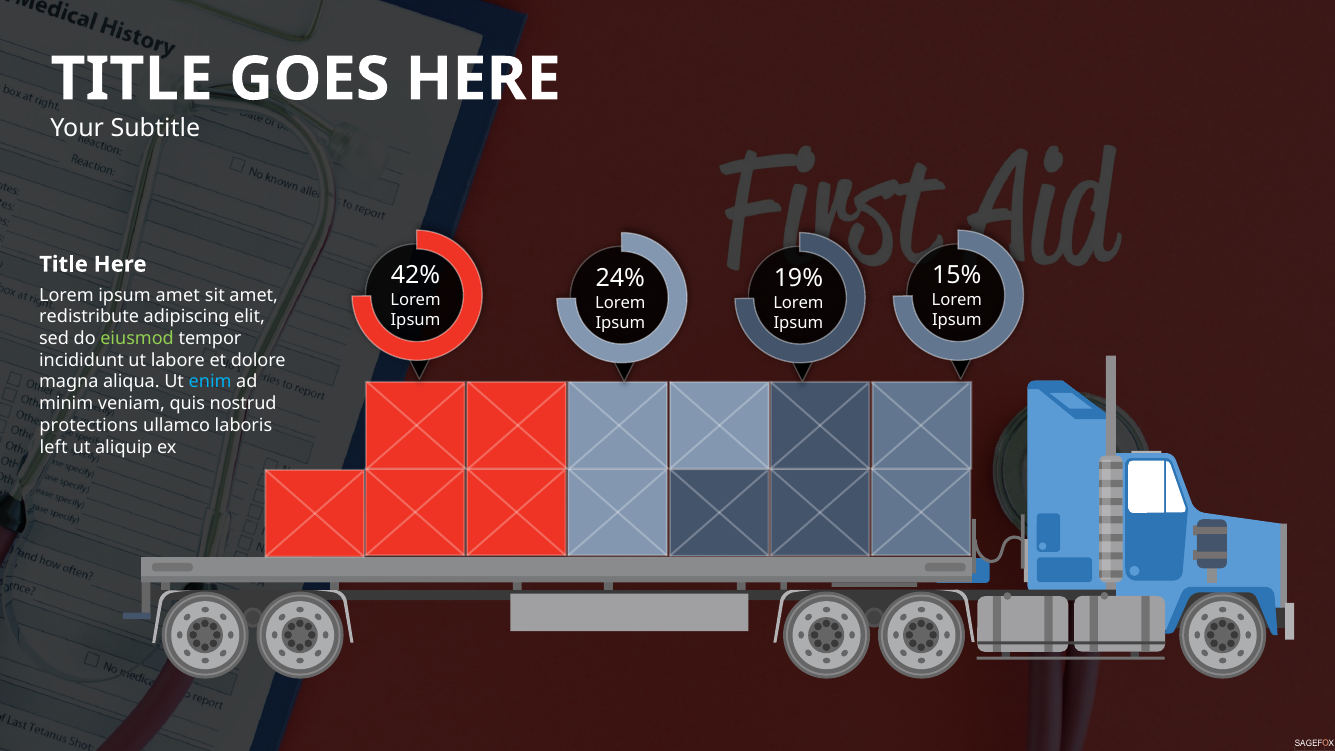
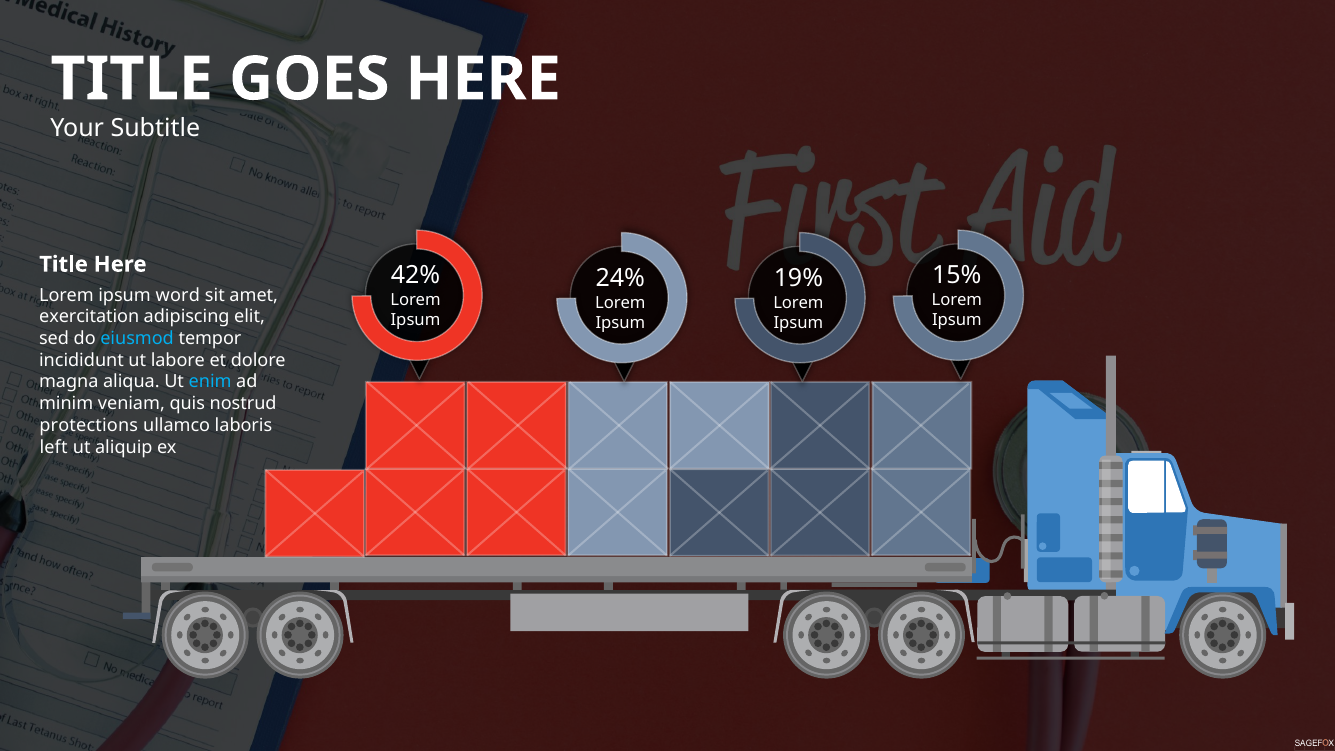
ipsum amet: amet -> word
redistribute: redistribute -> exercitation
eiusmod colour: light green -> light blue
